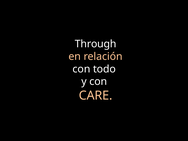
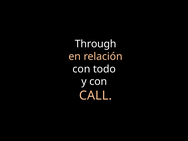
CARE: CARE -> CALL
